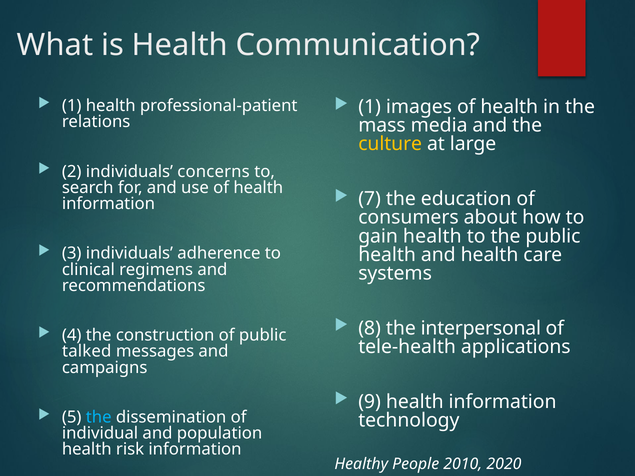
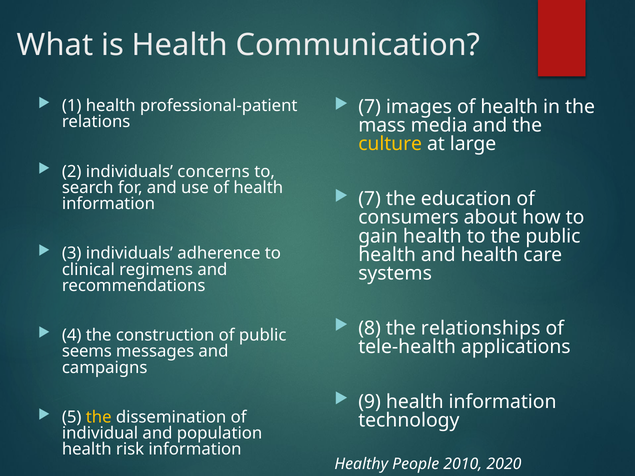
1 at (370, 107): 1 -> 7
interpersonal: interpersonal -> relationships
talked: talked -> seems
the at (99, 417) colour: light blue -> yellow
